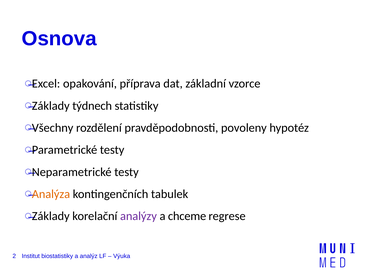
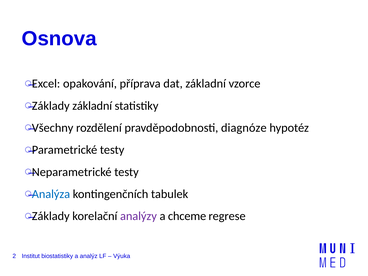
Základy týdnech: týdnech -> základní
povoleny: povoleny -> diagnóze
Analýza colour: orange -> blue
